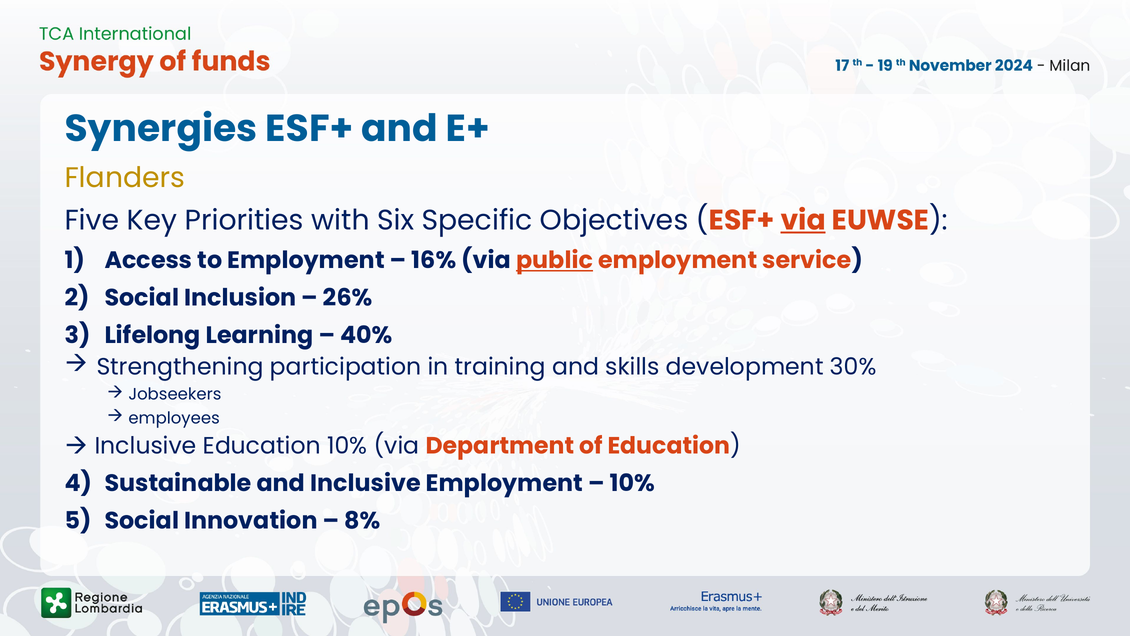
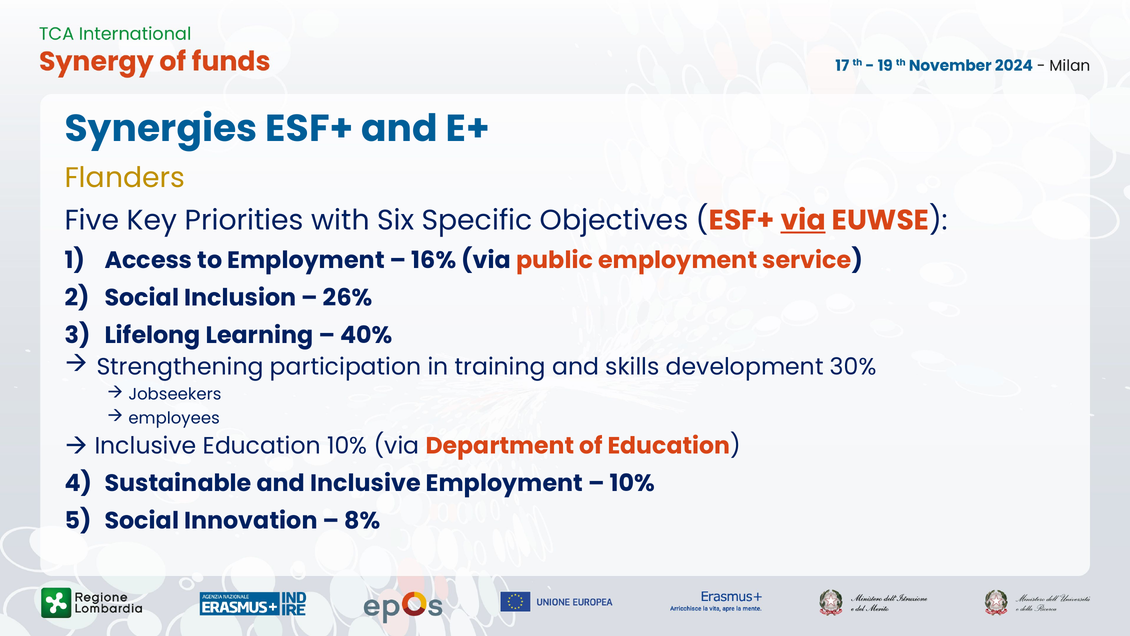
public underline: present -> none
